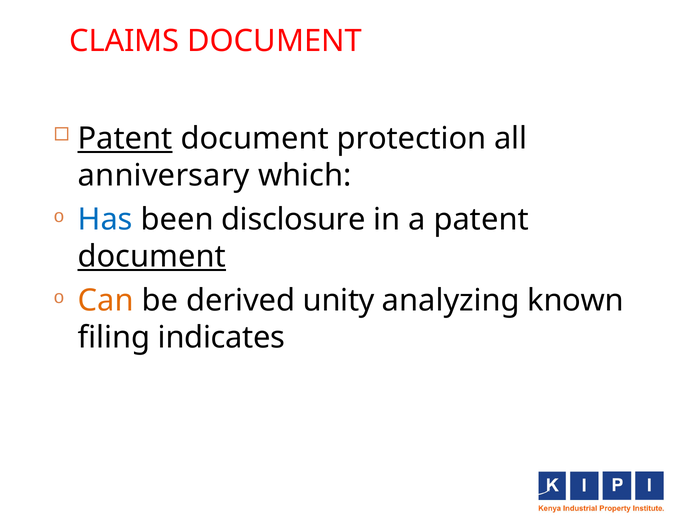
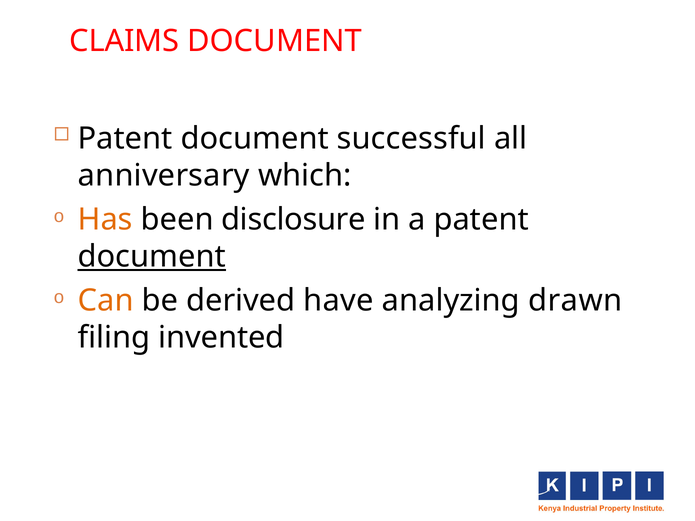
Patent at (125, 139) underline: present -> none
protection: protection -> successful
Has colour: blue -> orange
unity: unity -> have
known: known -> drawn
indicates: indicates -> invented
